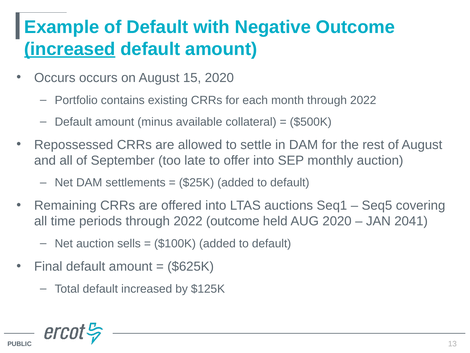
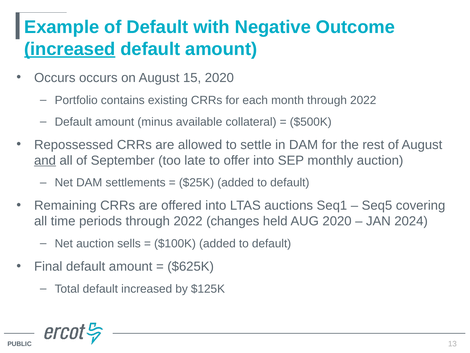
and underline: none -> present
2022 outcome: outcome -> changes
2041: 2041 -> 2024
